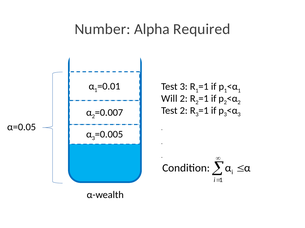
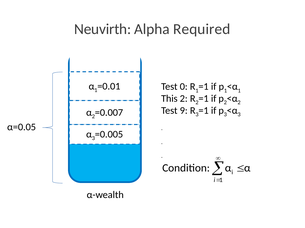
Number: Number -> Neuvirth
Test 3: 3 -> 0
Will: Will -> This
Test 2: 2 -> 9
